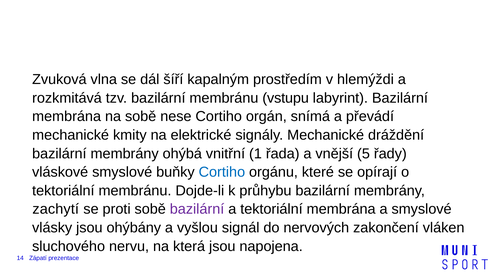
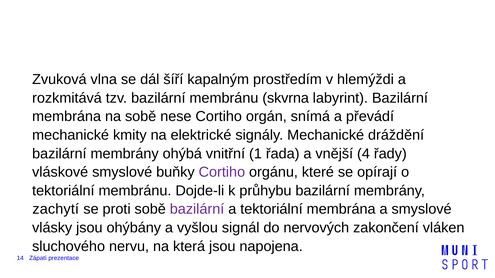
vstupu: vstupu -> skvrna
5: 5 -> 4
Cortiho at (222, 172) colour: blue -> purple
